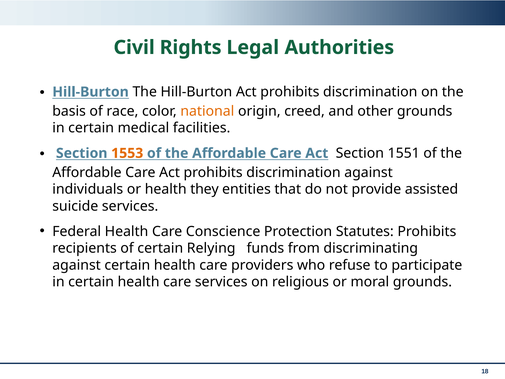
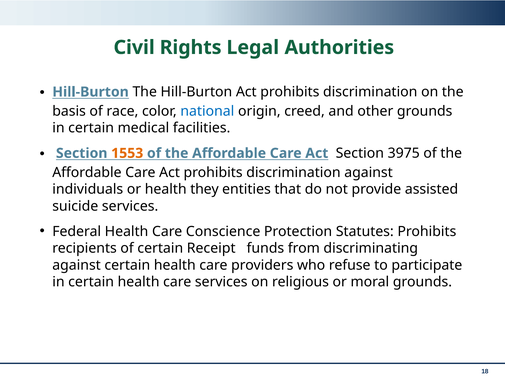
national colour: orange -> blue
1551: 1551 -> 3975
Relying: Relying -> Receipt
